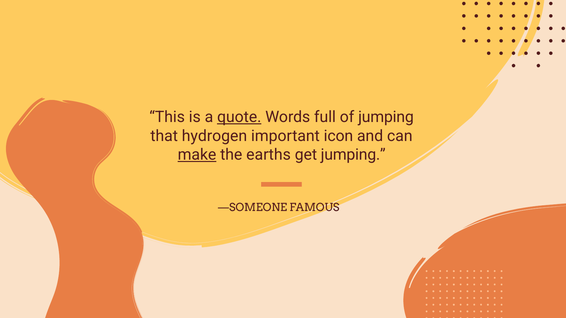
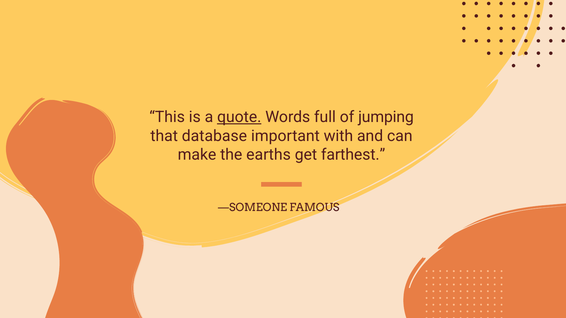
hydrogen: hydrogen -> database
icon: icon -> with
make underline: present -> none
get jumping: jumping -> farthest
